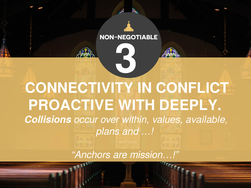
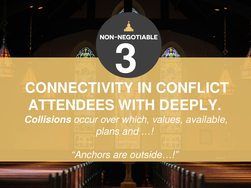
PROACTIVE: PROACTIVE -> ATTENDEES
within: within -> which
mission…: mission… -> outside…
